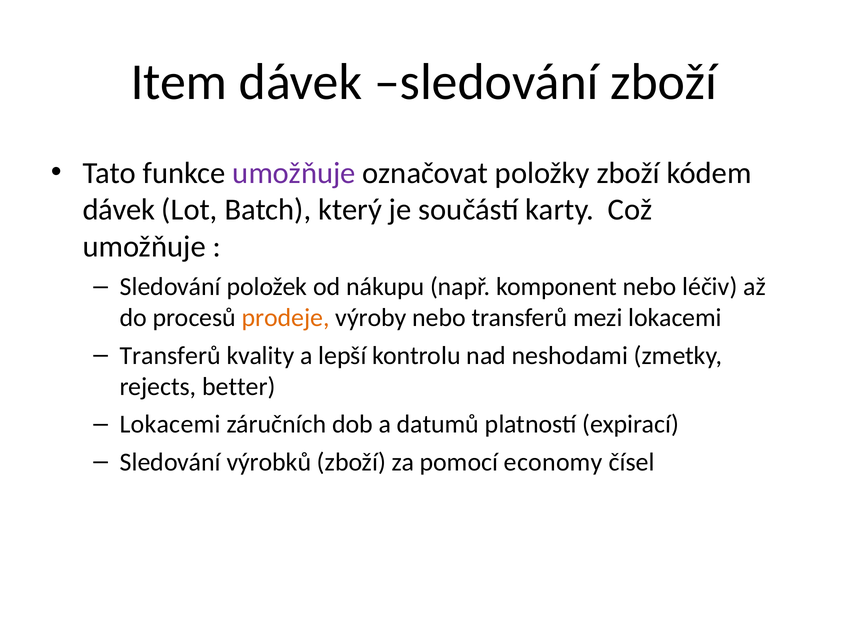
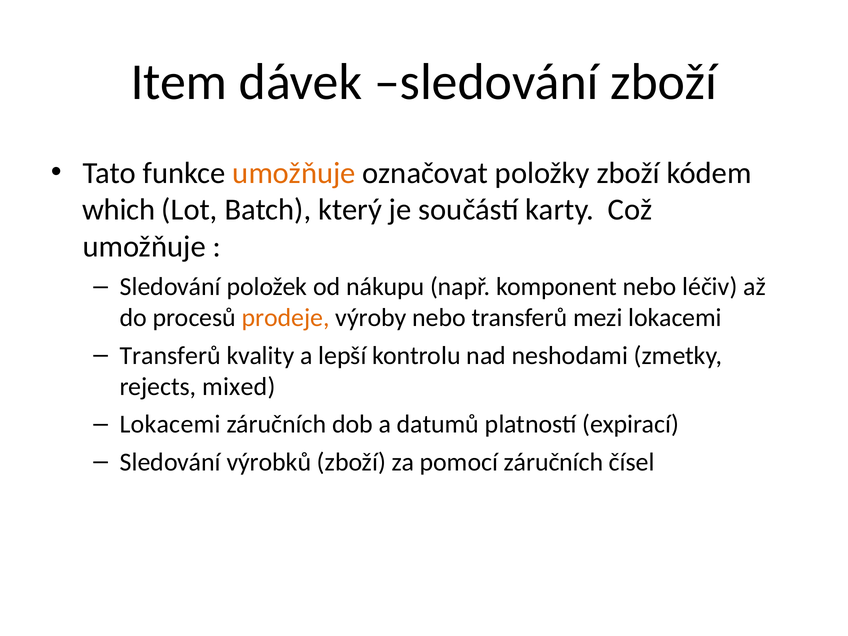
umožňuje at (294, 173) colour: purple -> orange
dávek at (119, 210): dávek -> which
better: better -> mixed
pomocí economy: economy -> záručních
